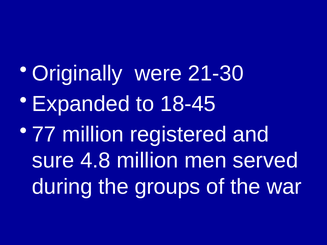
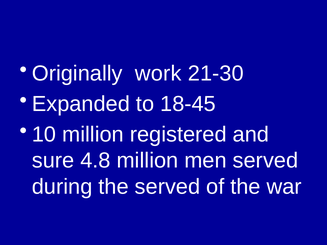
were: were -> work
77: 77 -> 10
the groups: groups -> served
